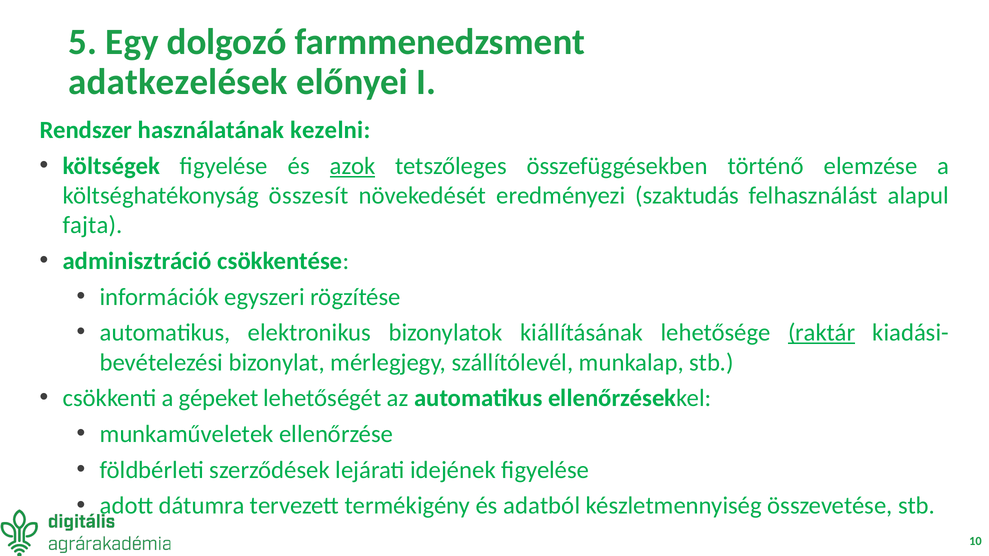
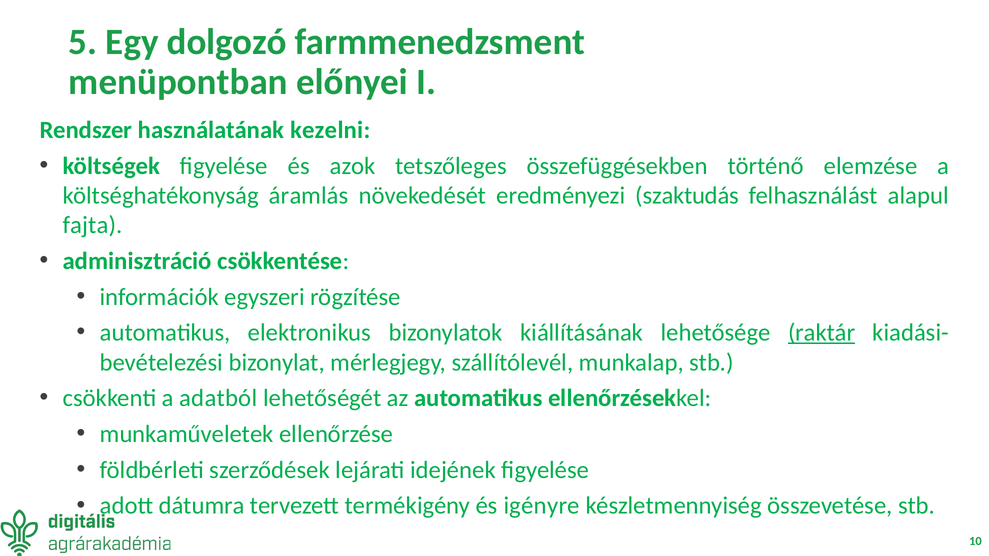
adatkezelések: adatkezelések -> menüpontban
azok underline: present -> none
összesít: összesít -> áramlás
gépeket: gépeket -> adatból
adatból: adatból -> igényre
